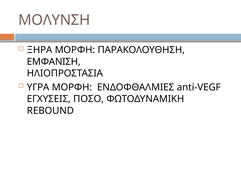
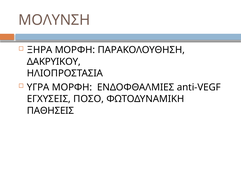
ΕΜΦΑΝΙΣΗ: ΕΜΦΑΝΙΣΗ -> ΔΑΚΡΥΙΚΟΥ
REBOUND: REBOUND -> ΠΑΘΗΣΕΙΣ
